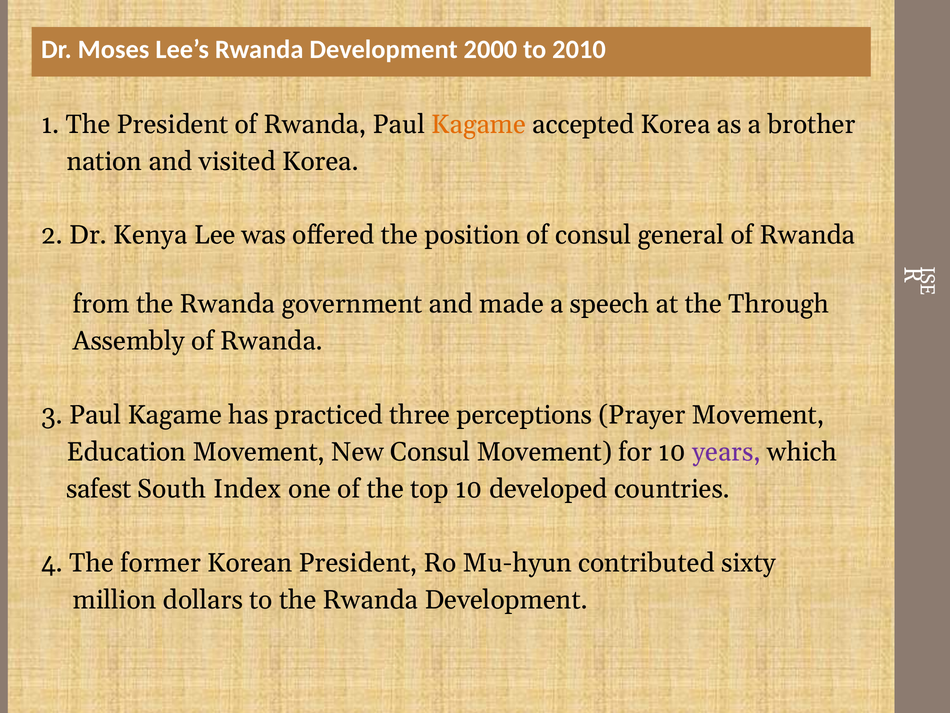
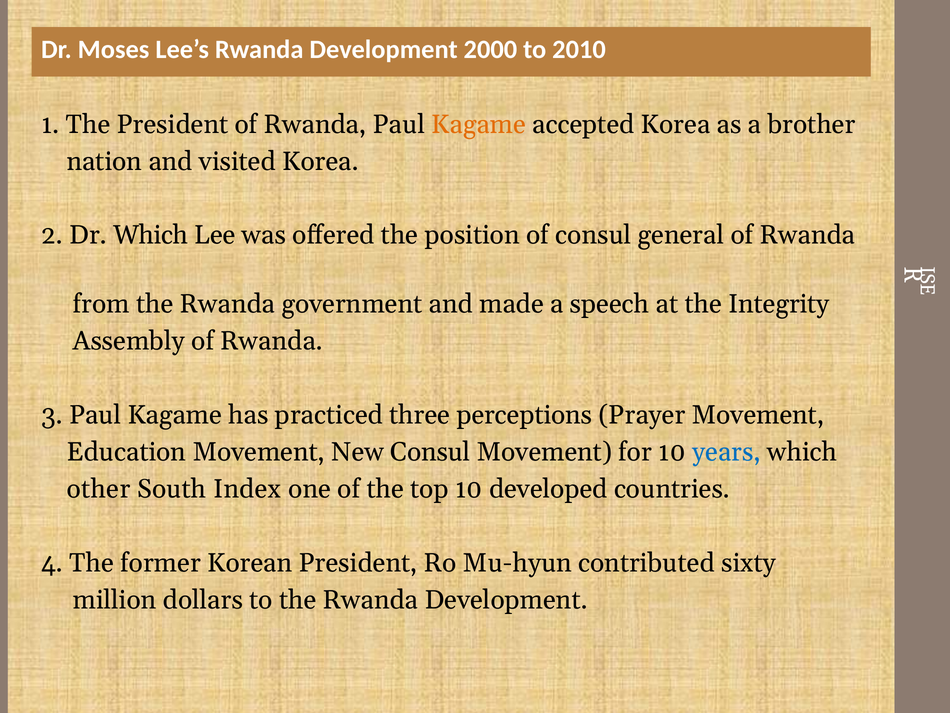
Dr Kenya: Kenya -> Which
Through: Through -> Integrity
years colour: purple -> blue
safest: safest -> other
